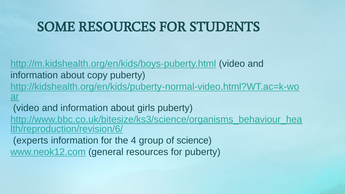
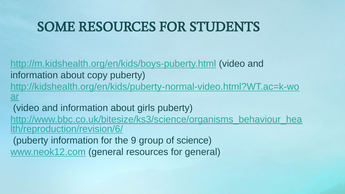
experts at (31, 141): experts -> puberty
4: 4 -> 9
for puberty: puberty -> general
